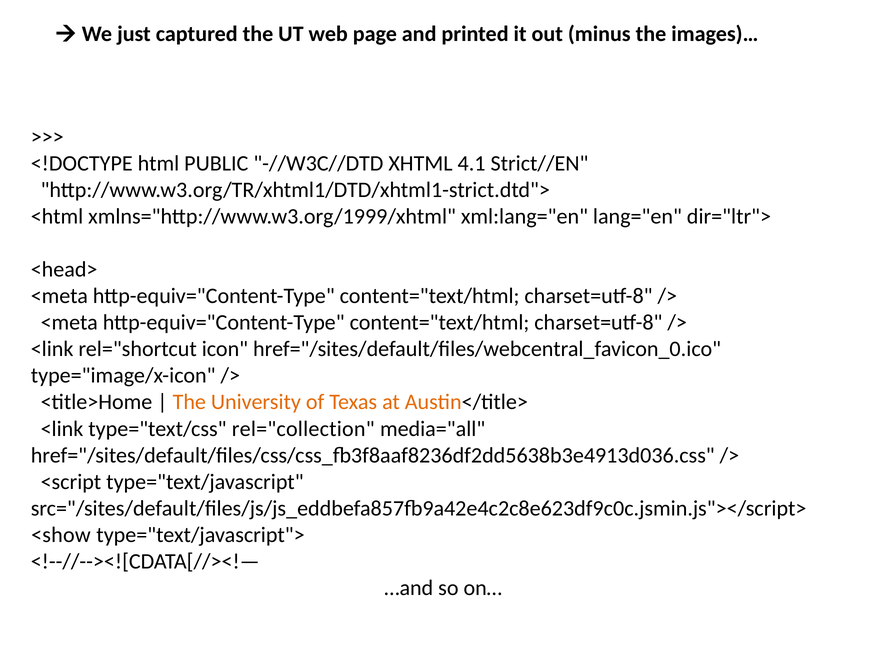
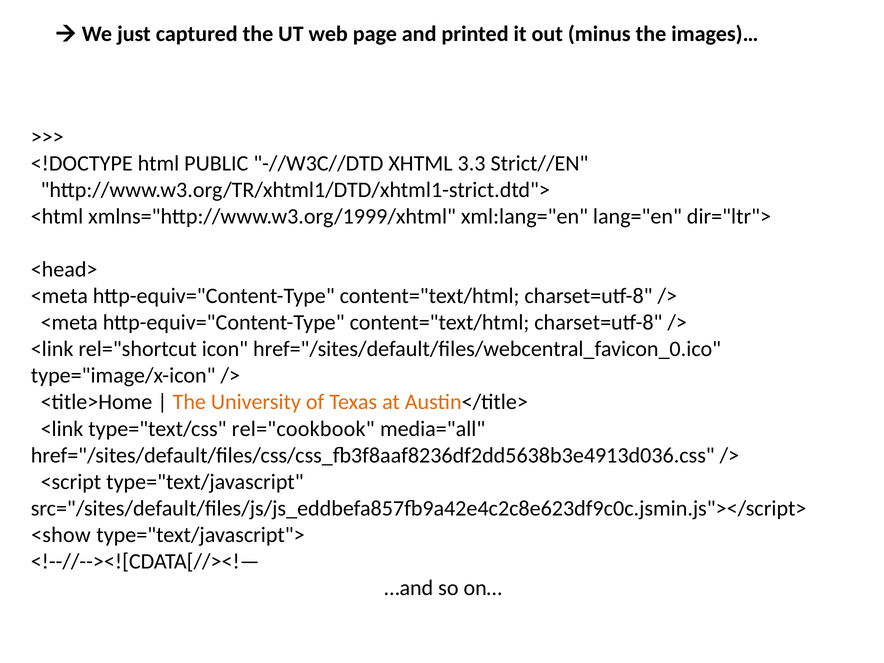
4.1: 4.1 -> 3.3
rel="collection: rel="collection -> rel="cookbook
